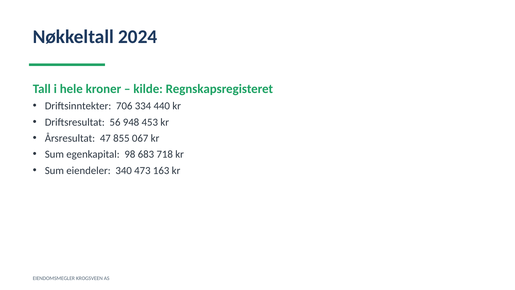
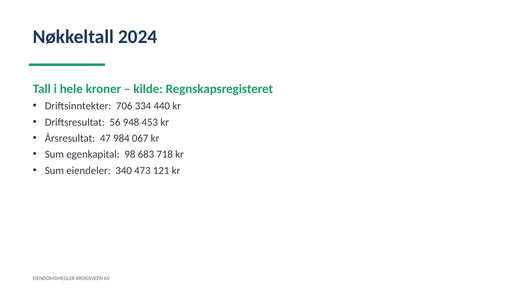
855: 855 -> 984
163: 163 -> 121
